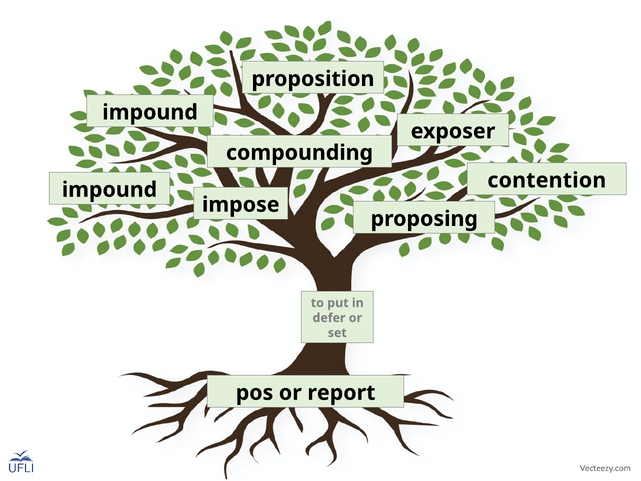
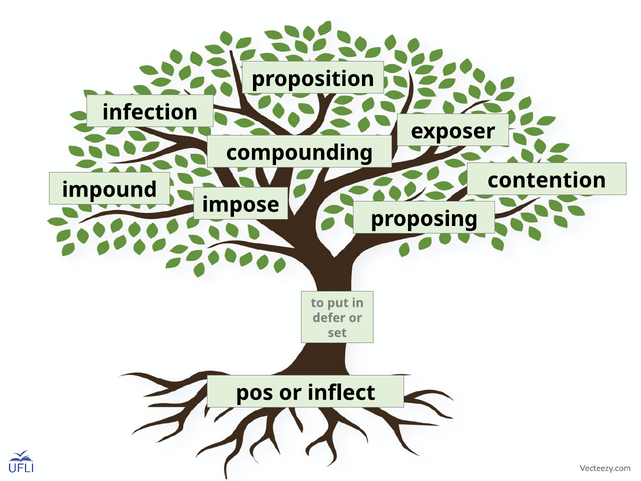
impound at (150, 112): impound -> infection
report: report -> inflect
